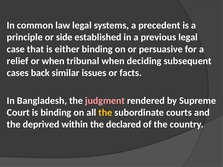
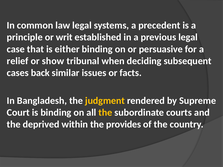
side: side -> writ
or when: when -> show
judgment colour: pink -> yellow
declared: declared -> provides
